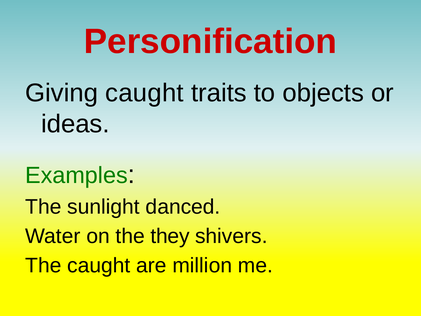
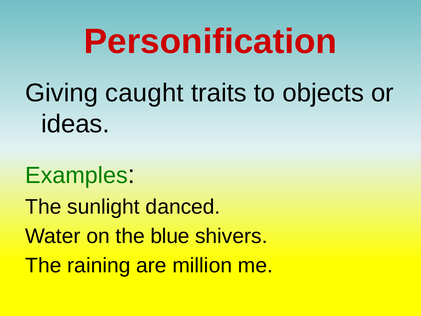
they: they -> blue
The caught: caught -> raining
